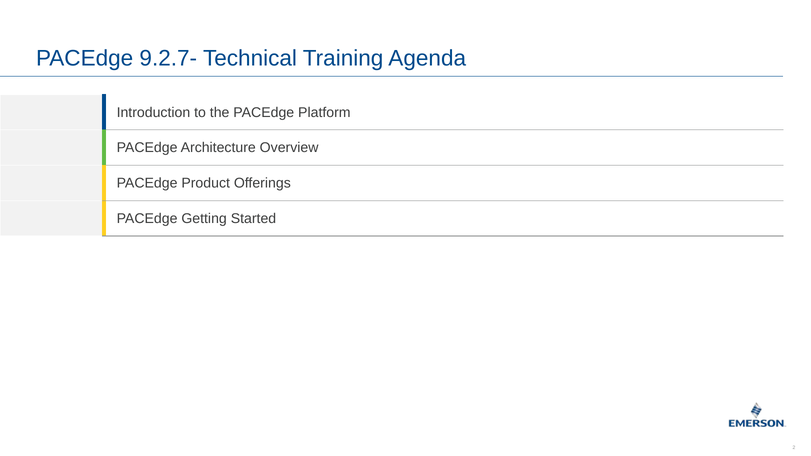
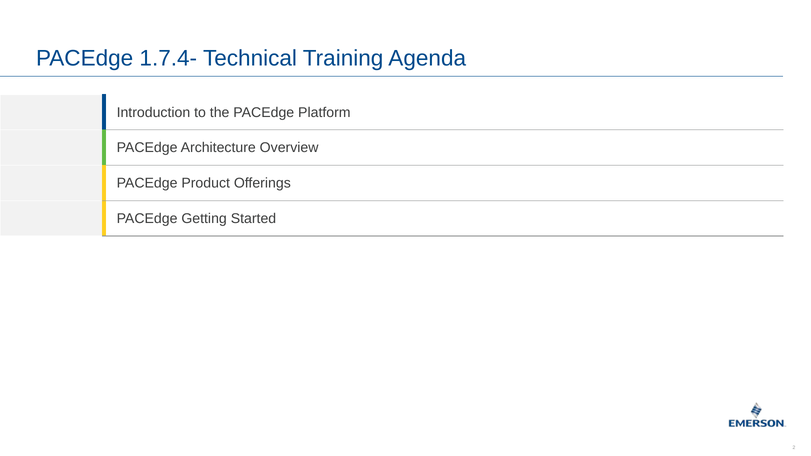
9.2.7-: 9.2.7- -> 1.7.4-
